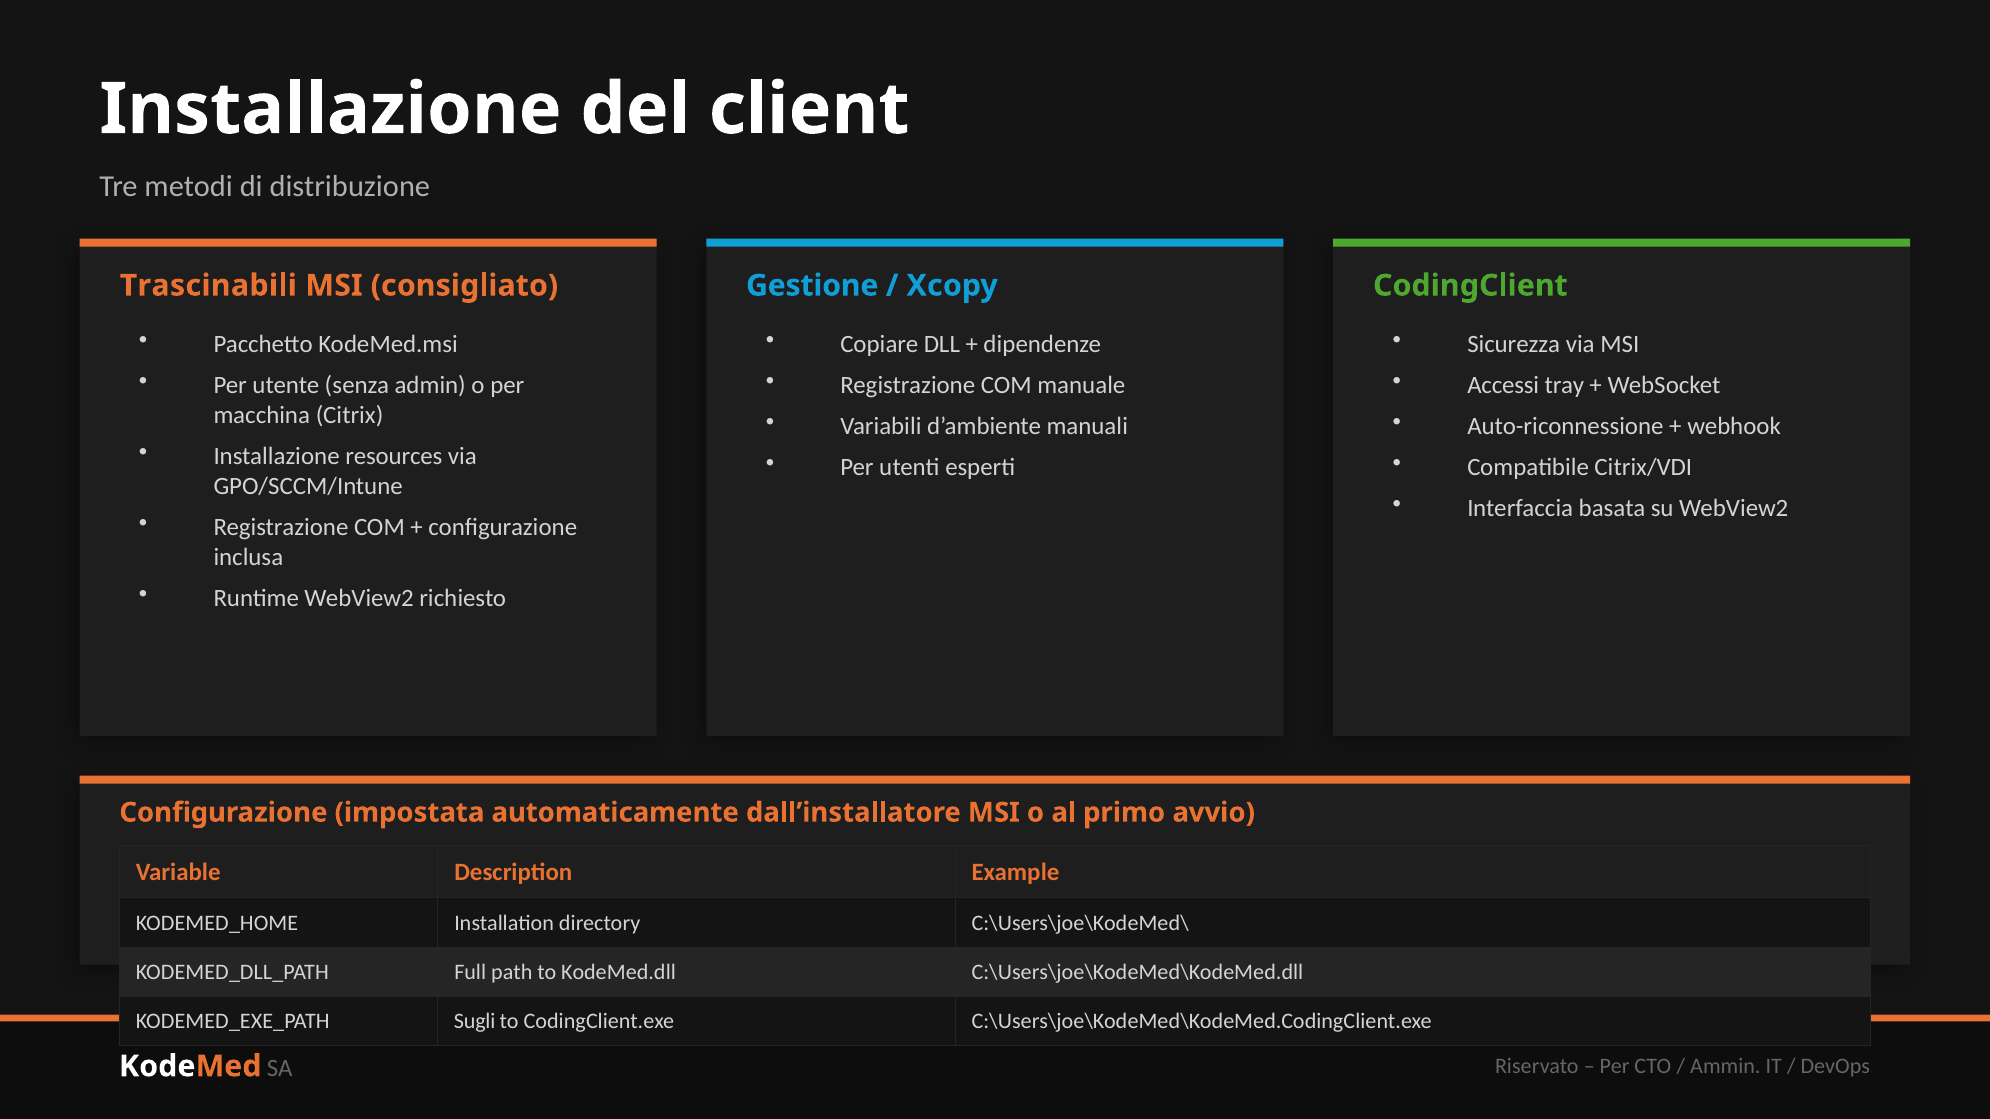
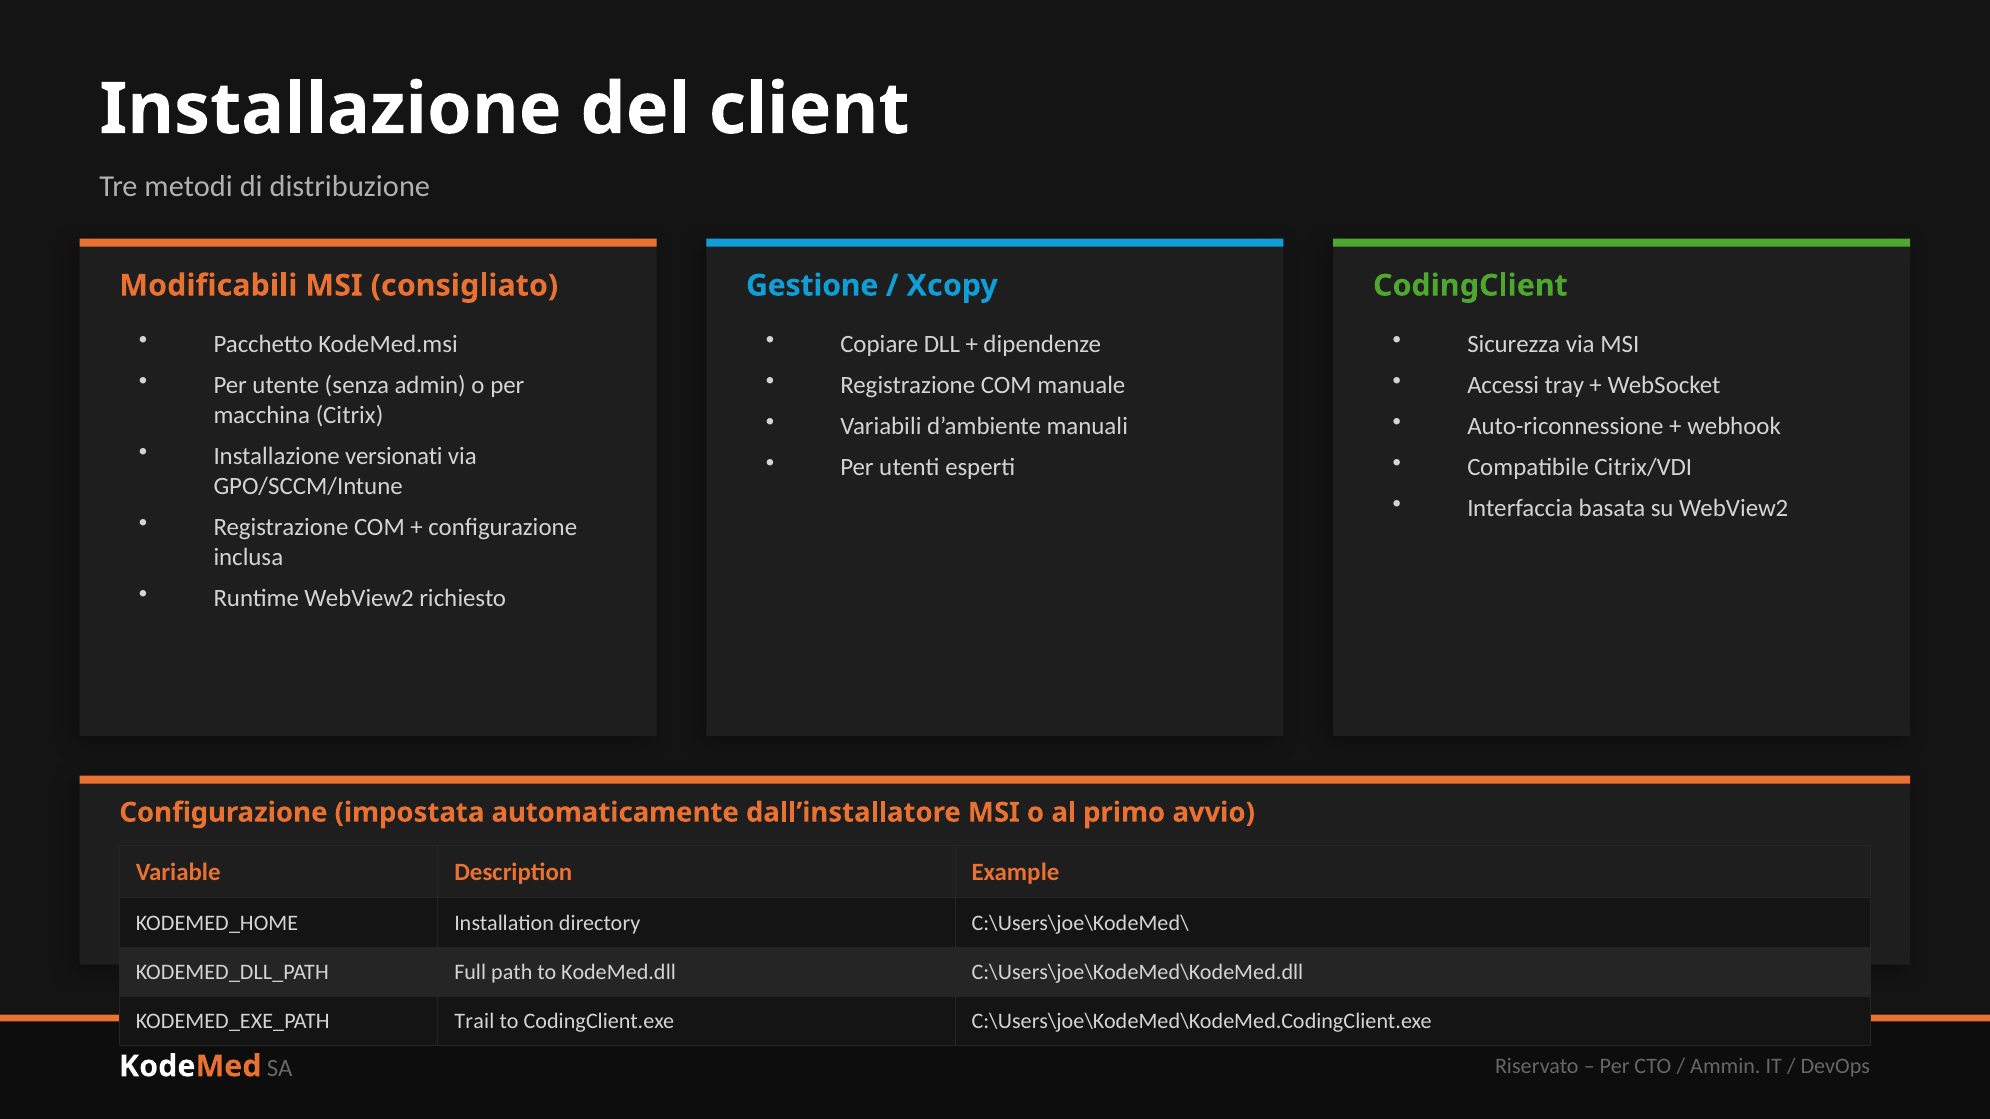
Trascinabili: Trascinabili -> Modificabili
resources: resources -> versionati
Sugli: Sugli -> Trail
